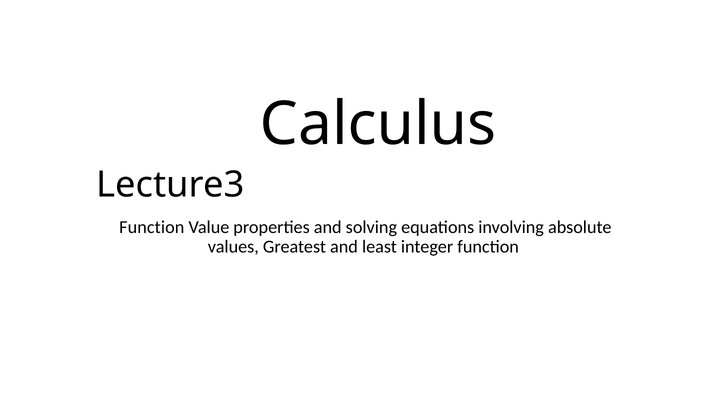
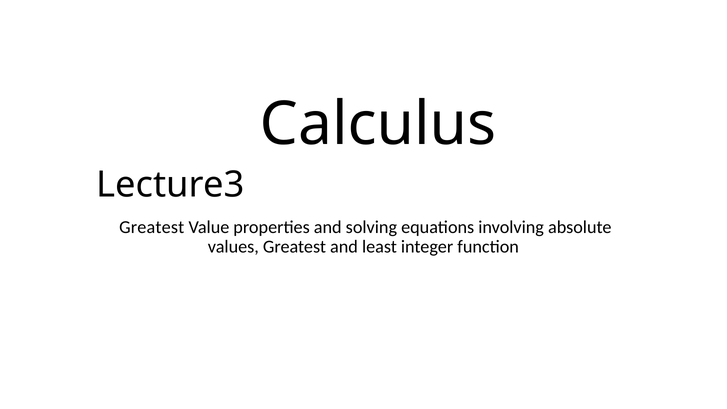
Function at (152, 227): Function -> Greatest
